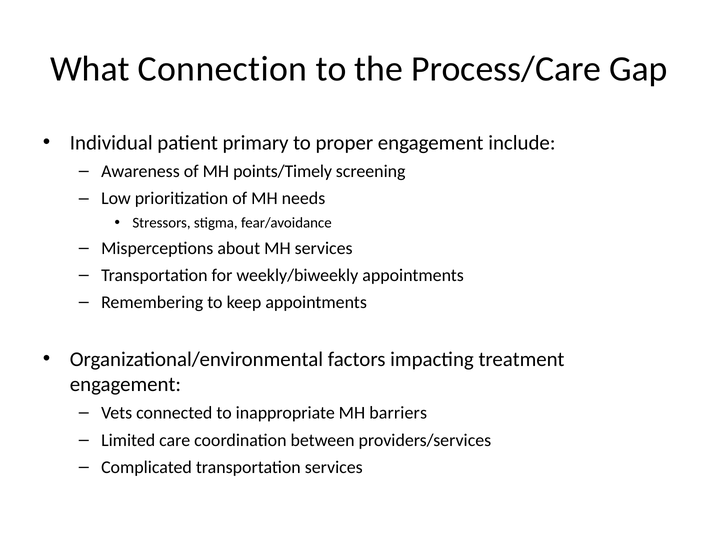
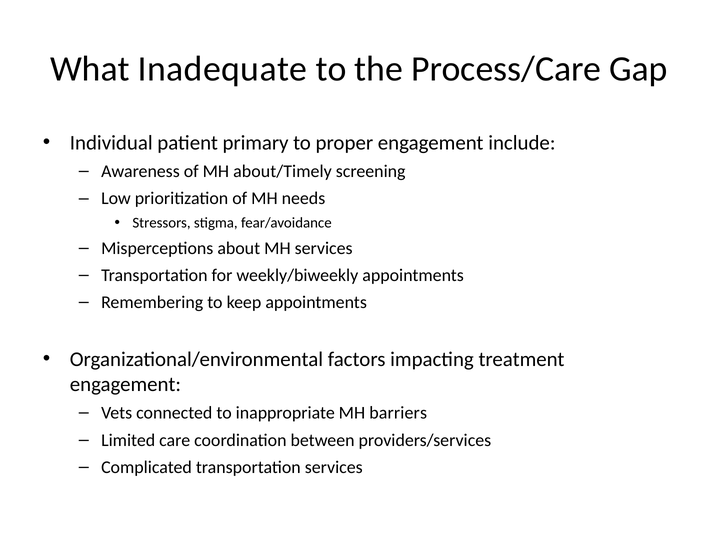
Connection: Connection -> Inadequate
points/Timely: points/Timely -> about/Timely
